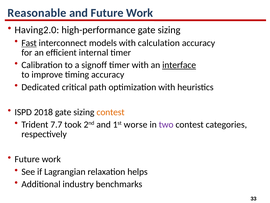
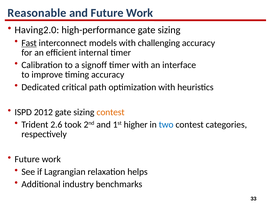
calculation: calculation -> challenging
interface underline: present -> none
2018: 2018 -> 2012
7.7: 7.7 -> 2.6
worse: worse -> higher
two colour: purple -> blue
